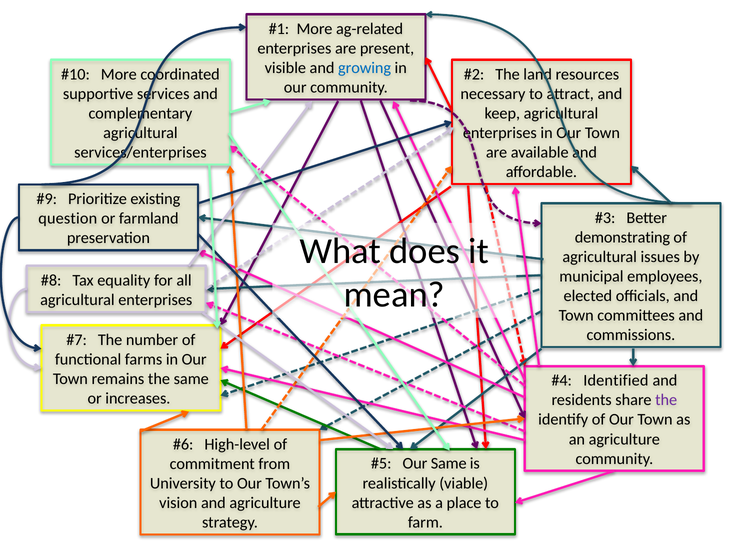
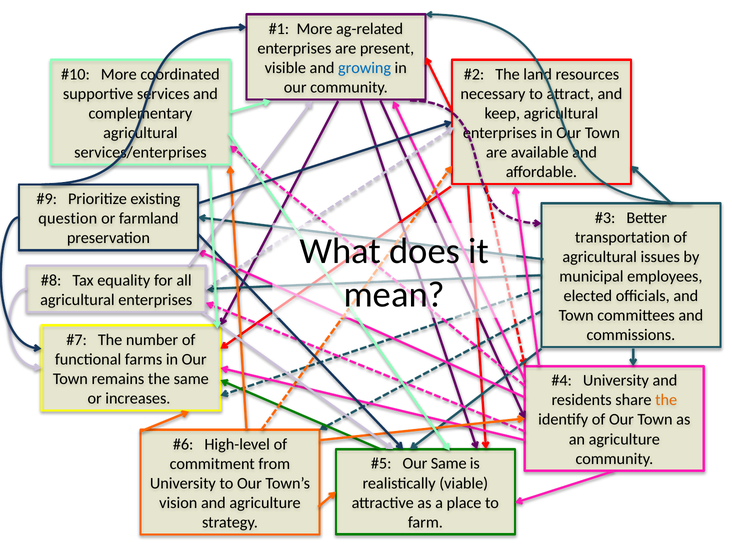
demonstrating: demonstrating -> transportation
Identified at (616, 381): Identified -> University
the at (666, 400) colour: purple -> orange
